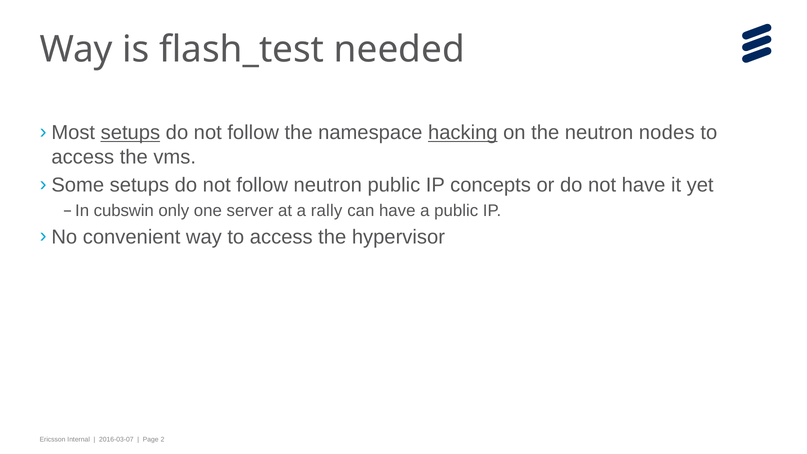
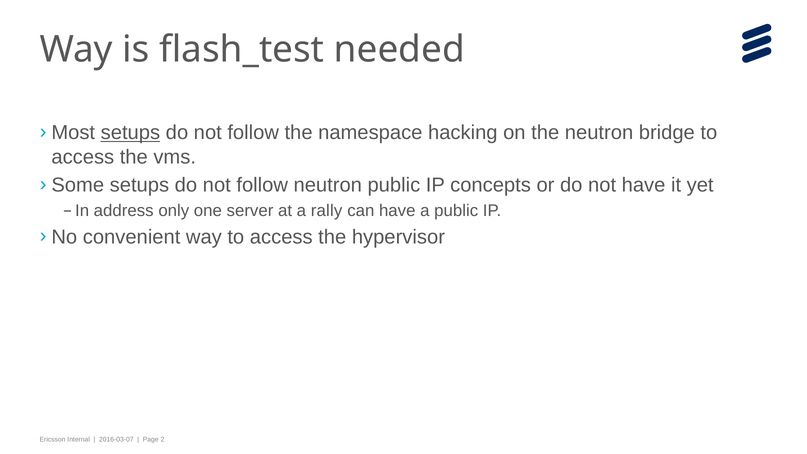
hacking underline: present -> none
nodes: nodes -> bridge
cubswin: cubswin -> address
